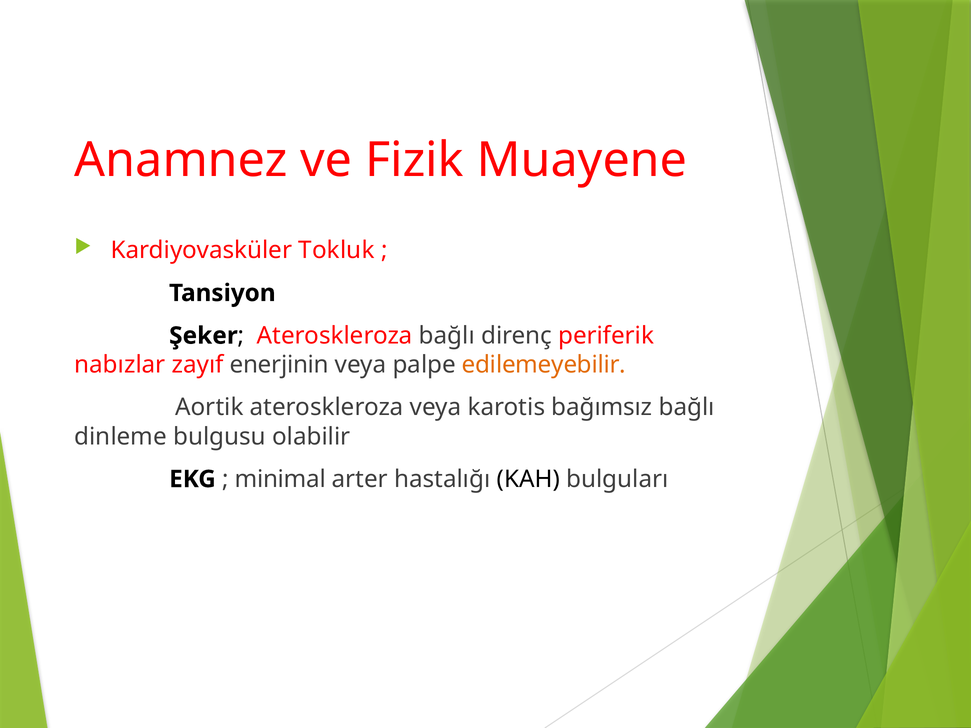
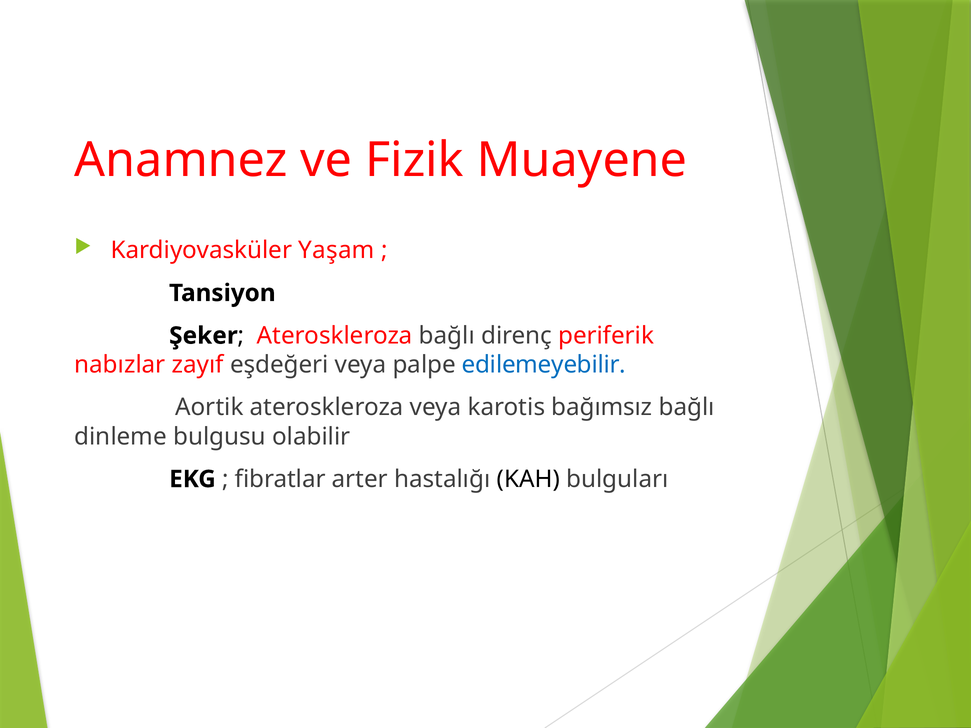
Tokluk: Tokluk -> Yaşam
enerjinin: enerjinin -> eşdeğeri
edilemeyebilir colour: orange -> blue
minimal: minimal -> fibratlar
